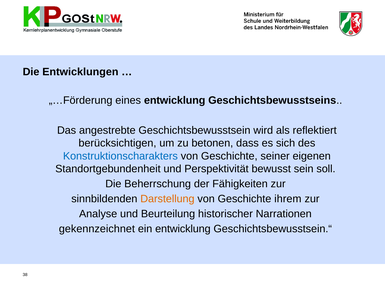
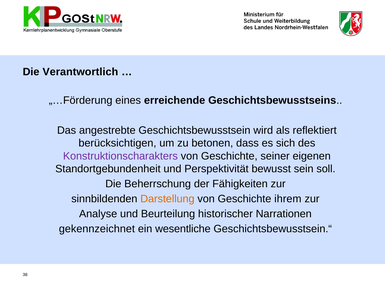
Entwicklungen: Entwicklungen -> Verantwortlich
eines entwicklung: entwicklung -> erreichende
Konstruktionscharakters colour: blue -> purple
ein entwicklung: entwicklung -> wesentliche
